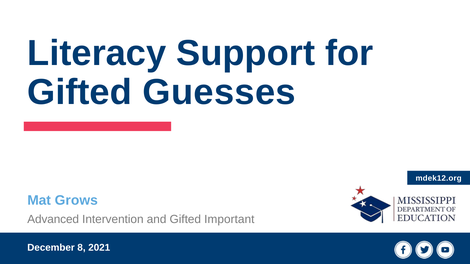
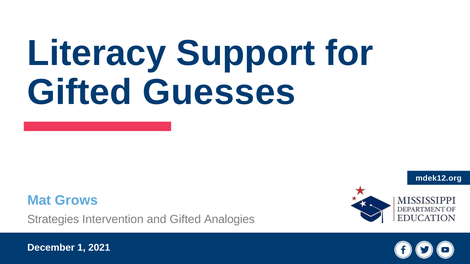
Advanced: Advanced -> Strategies
Important: Important -> Analogies
8: 8 -> 1
